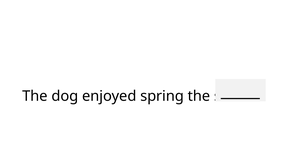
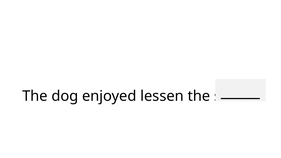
spring: spring -> lessen
